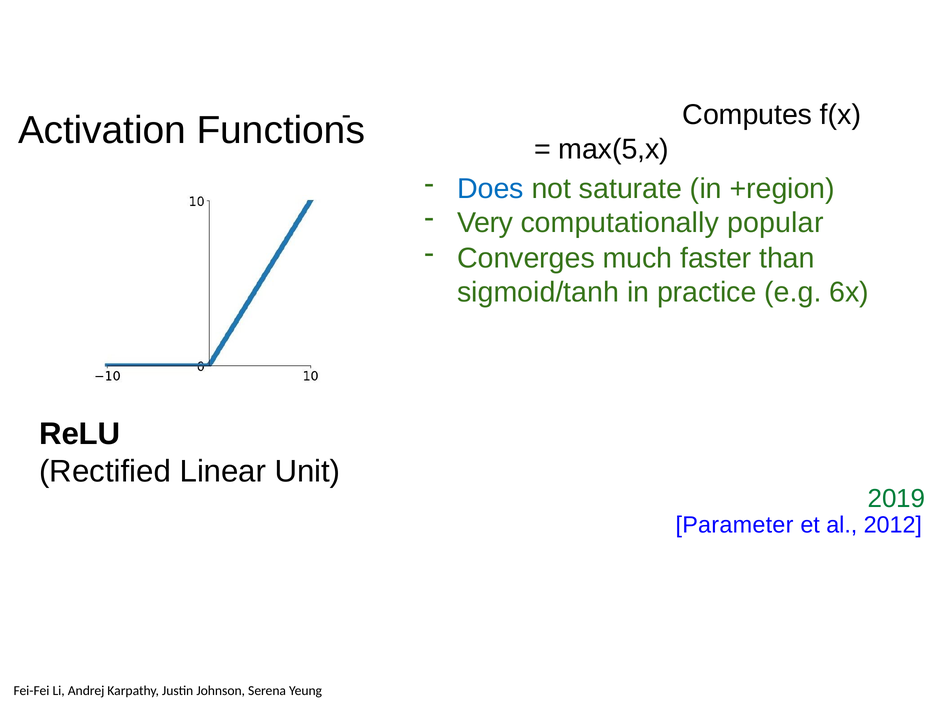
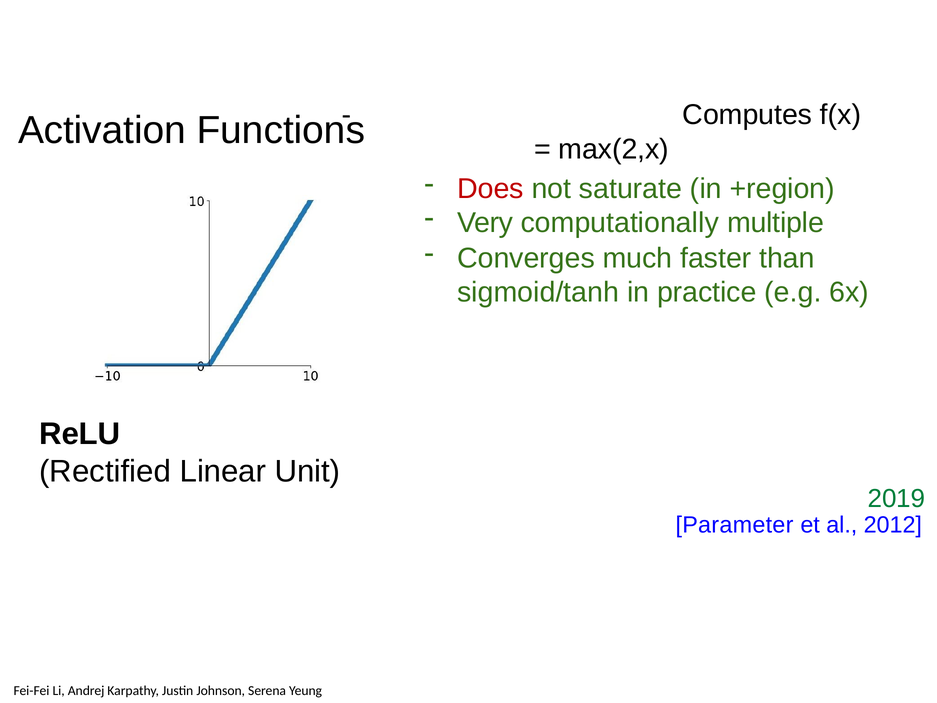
max(5,x: max(5,x -> max(2,x
Does colour: blue -> red
popular: popular -> multiple
